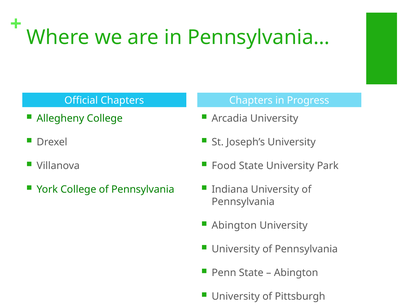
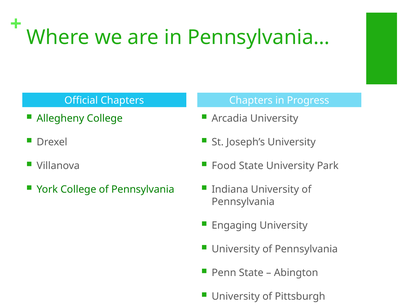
Abington at (234, 226): Abington -> Engaging
